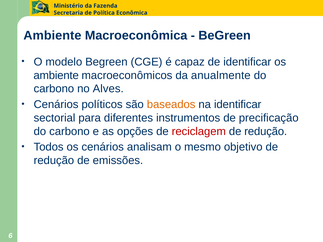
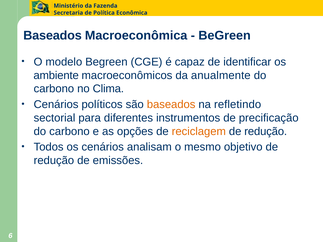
Ambiente at (52, 35): Ambiente -> Baseados
Alves: Alves -> Clima
na identificar: identificar -> refletindo
reciclagem colour: red -> orange
